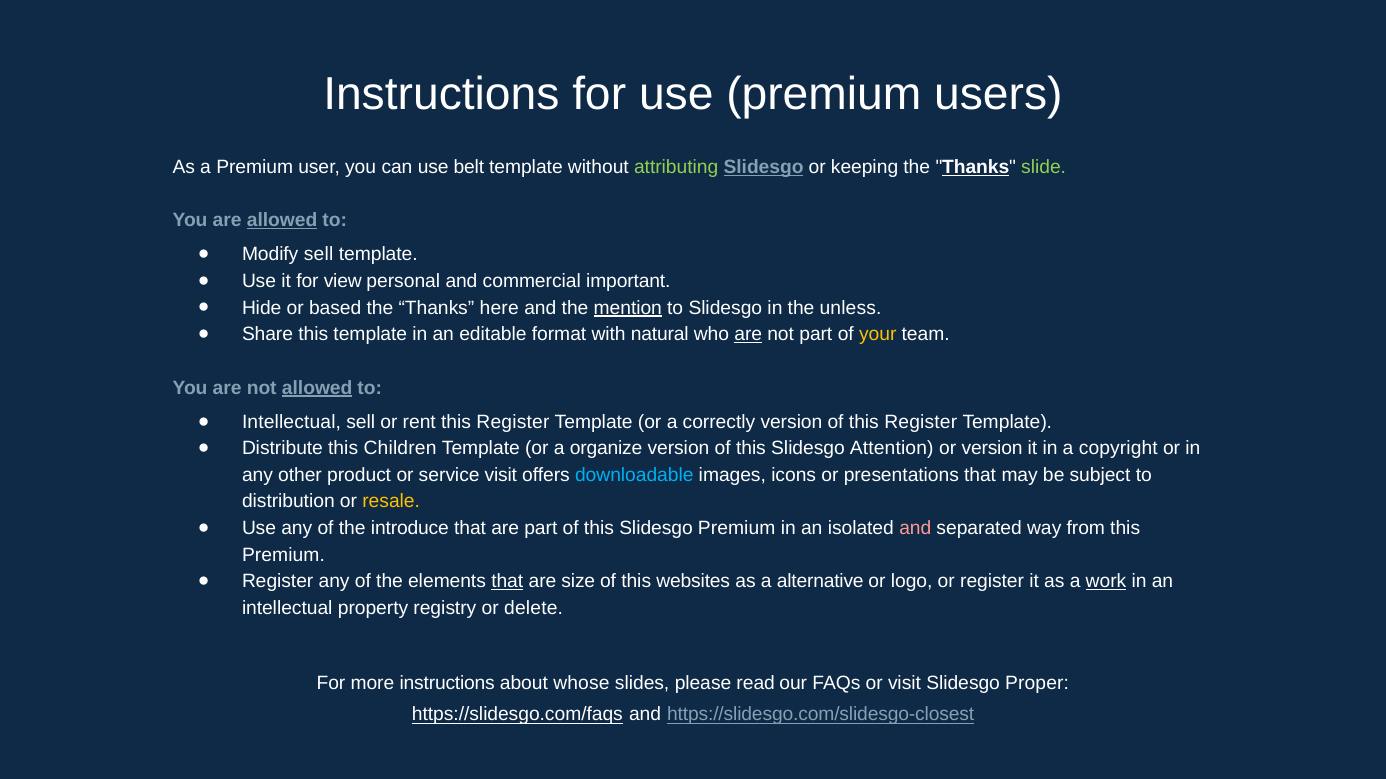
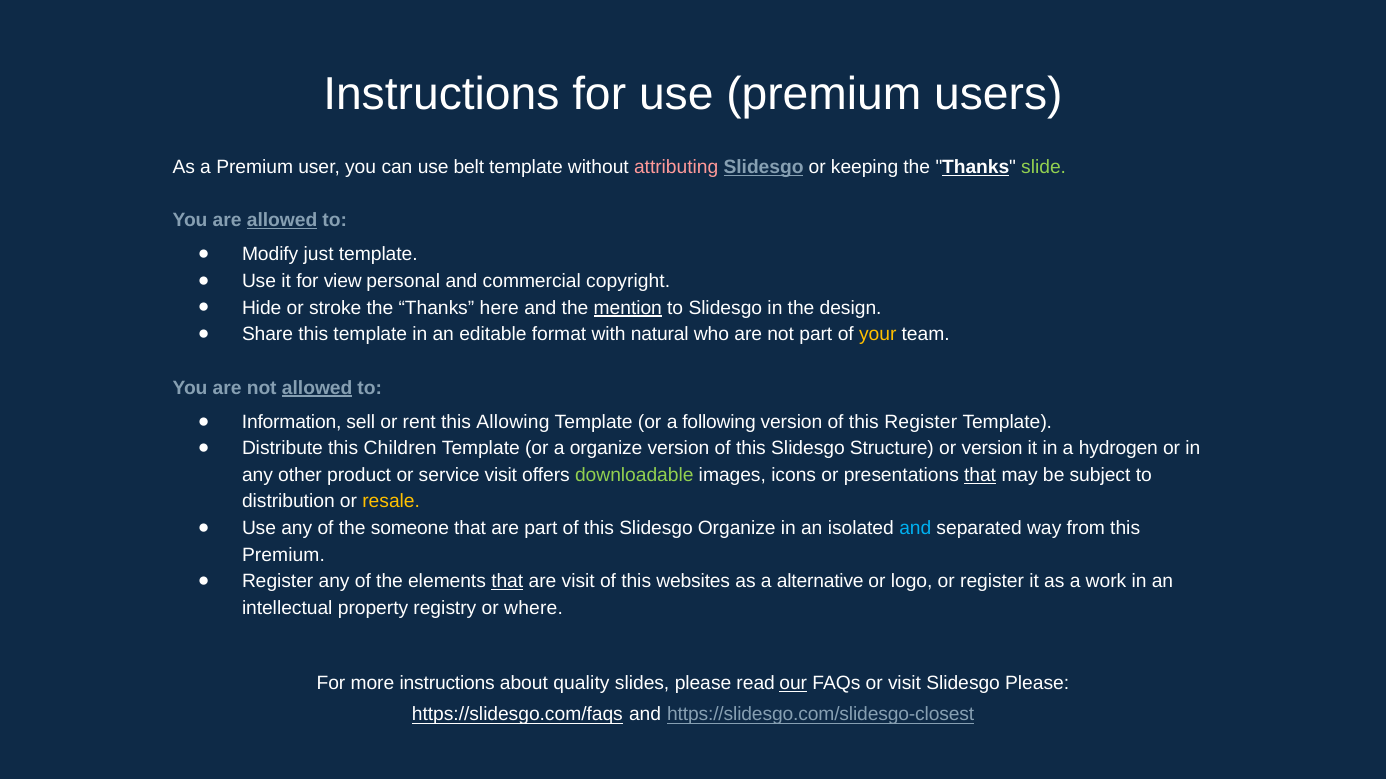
attributing colour: light green -> pink
Modify sell: sell -> just
important: important -> copyright
based: based -> stroke
unless: unless -> design
are at (748, 335) underline: present -> none
Intellectual at (292, 422): Intellectual -> Information
rent this Register: Register -> Allowing
correctly: correctly -> following
Attention: Attention -> Structure
copyright: copyright -> hydrogen
downloadable colour: light blue -> light green
that at (980, 475) underline: none -> present
introduce: introduce -> someone
Slidesgo Premium: Premium -> Organize
and at (915, 529) colour: pink -> light blue
are size: size -> visit
work underline: present -> none
delete: delete -> where
whose: whose -> quality
our underline: none -> present
Slidesgo Proper: Proper -> Please
